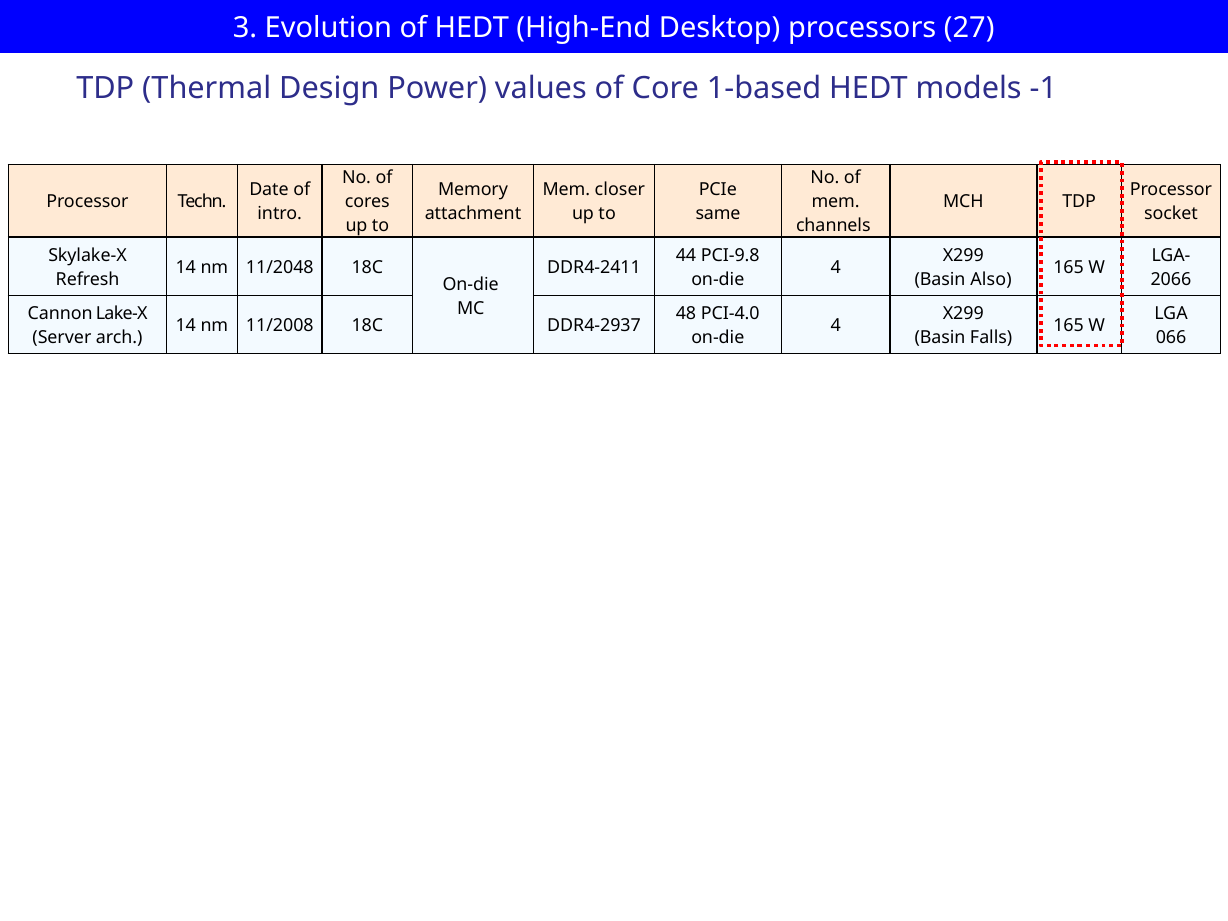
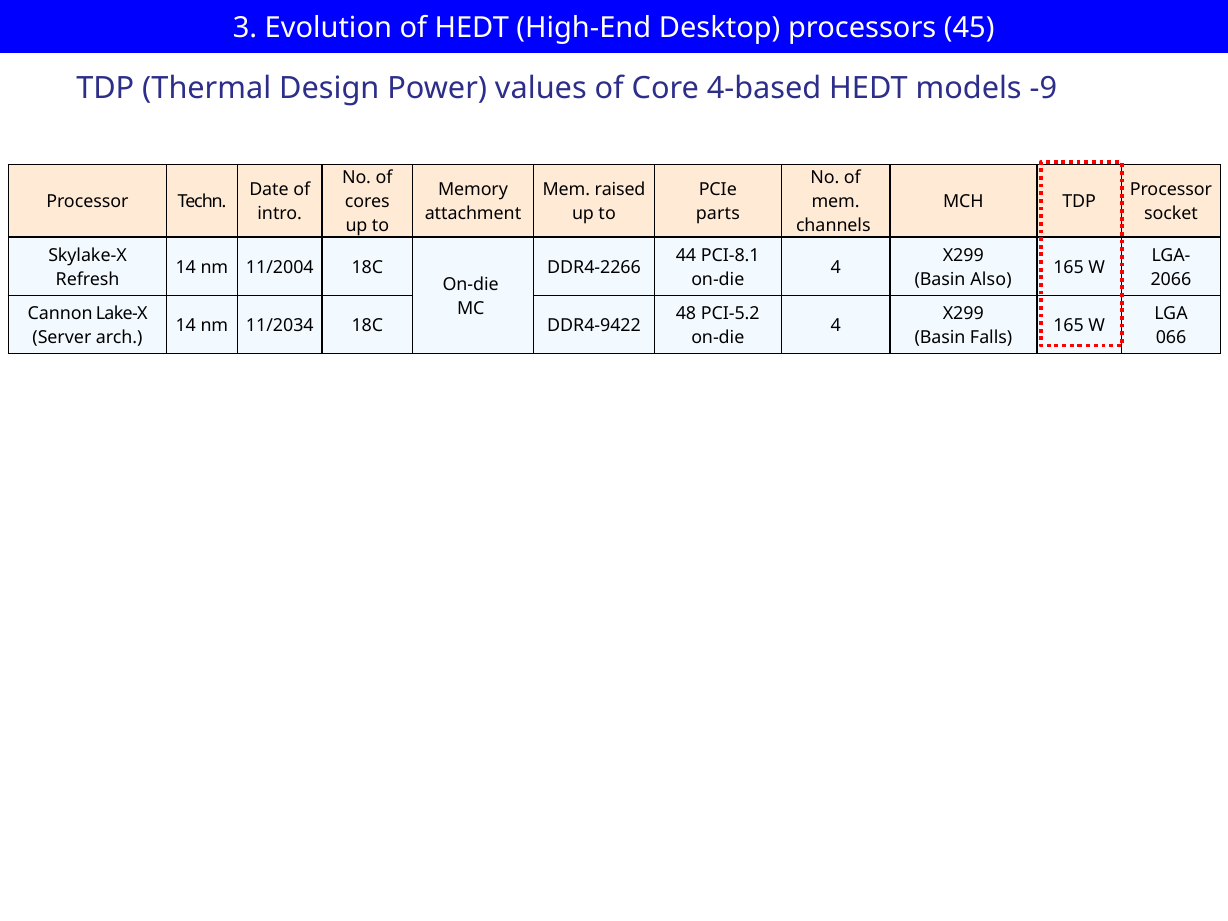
27: 27 -> 45
1-based: 1-based -> 4-based
-1: -1 -> -9
closer: closer -> raised
same: same -> parts
PCI-9.8: PCI-9.8 -> PCI-8.1
11/2048: 11/2048 -> 11/2004
DDR4-2411: DDR4-2411 -> DDR4-2266
PCI-4.0: PCI-4.0 -> PCI-5.2
11/2008: 11/2008 -> 11/2034
DDR4-2937: DDR4-2937 -> DDR4-9422
